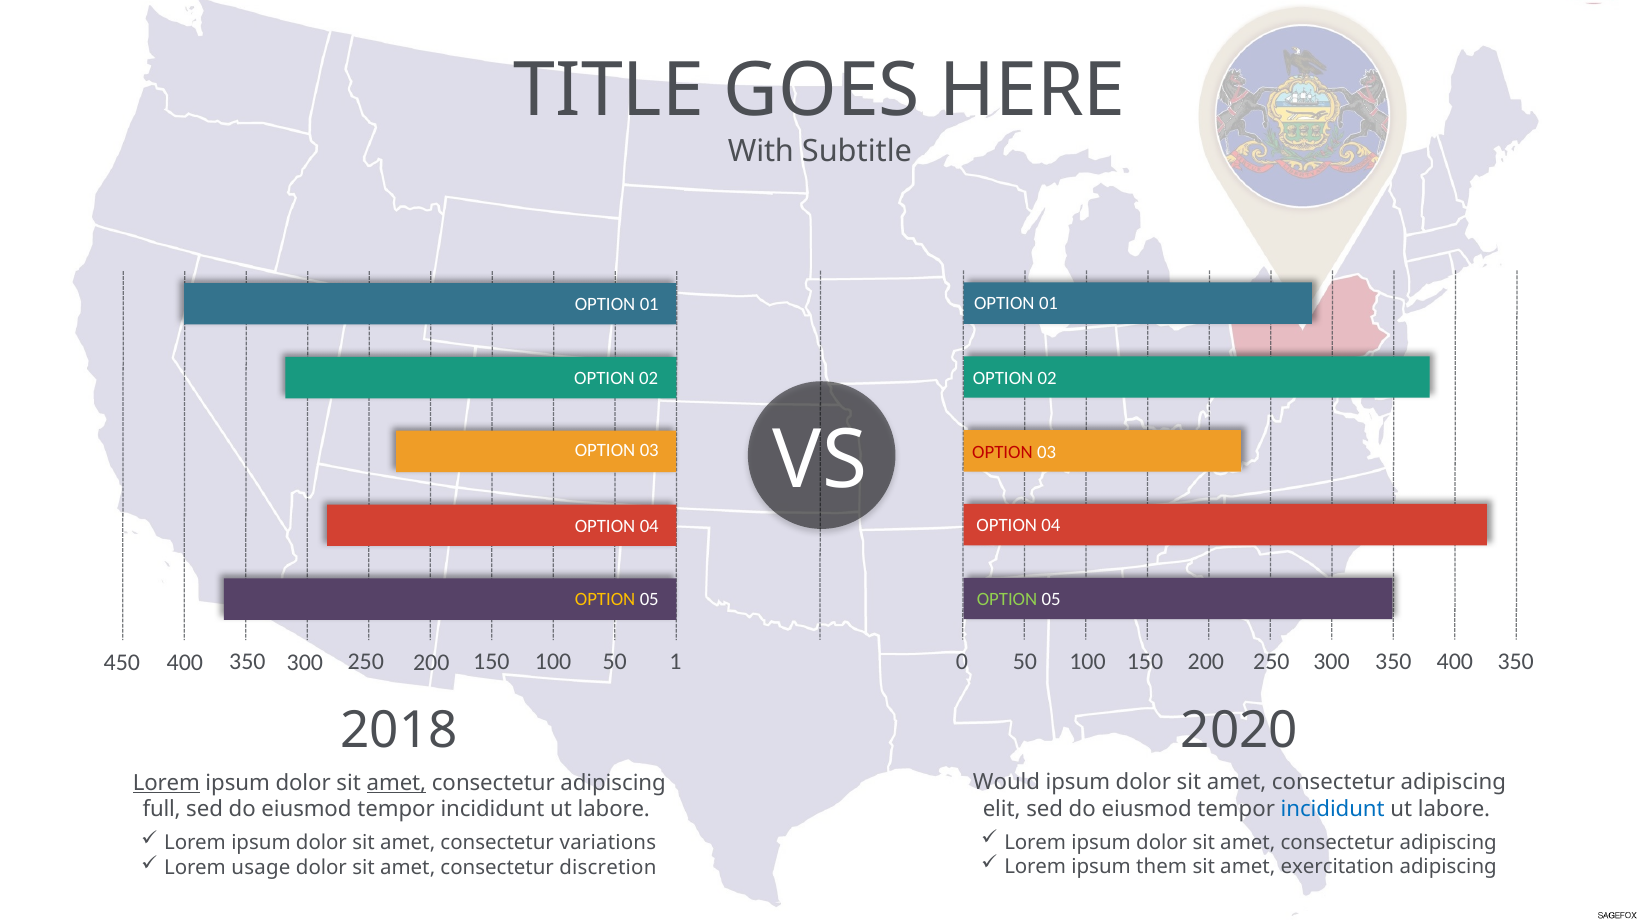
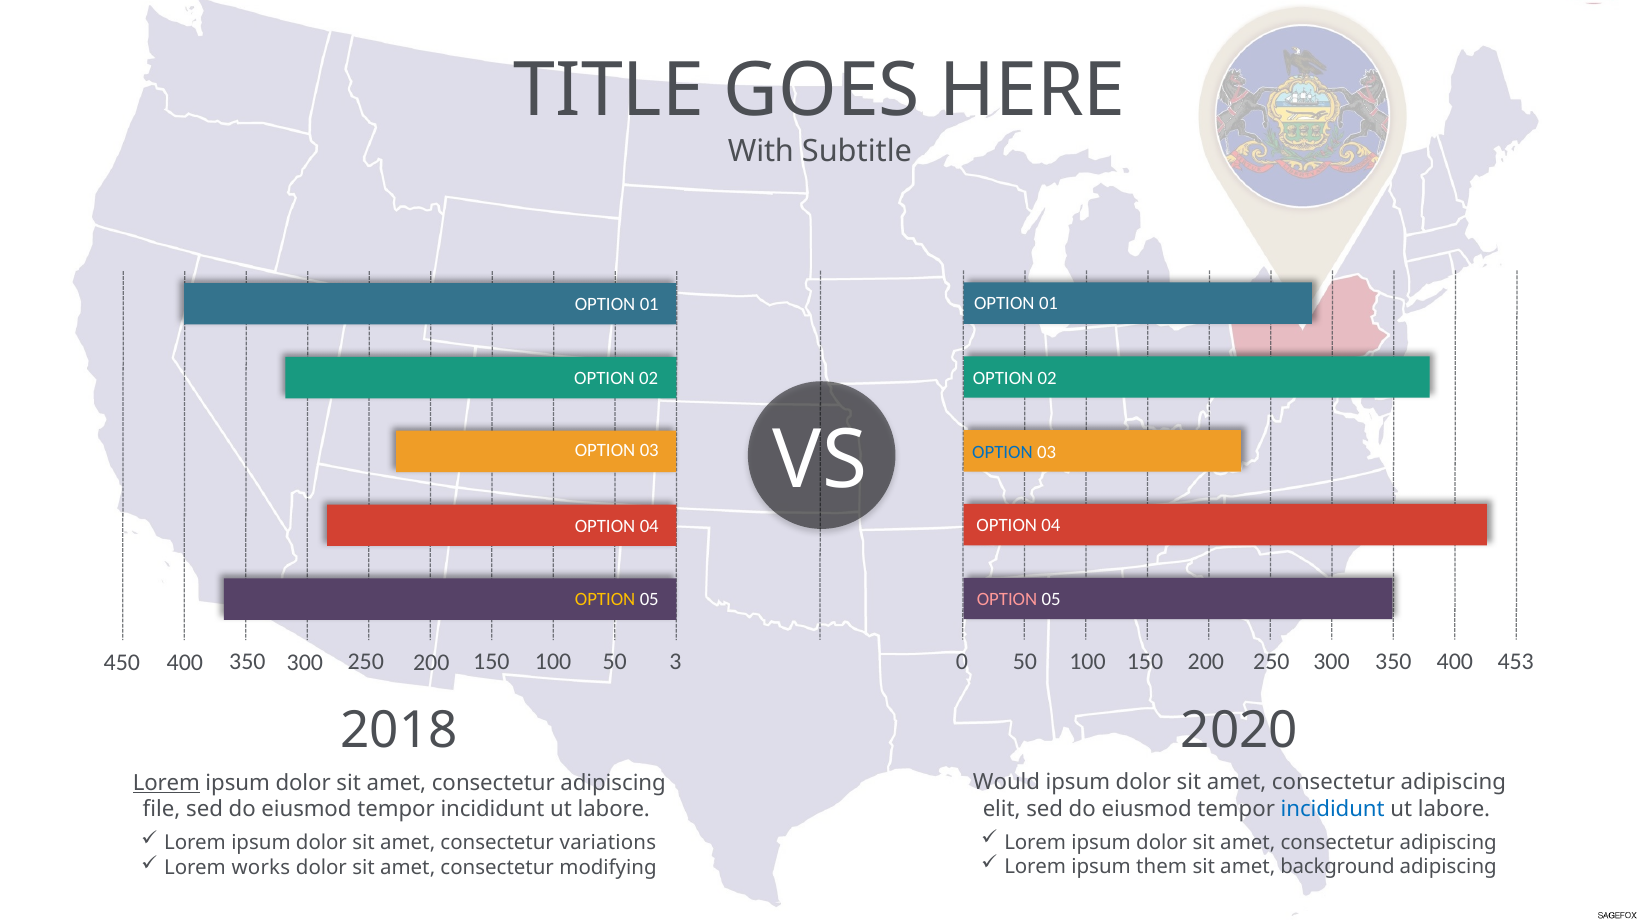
OPTION at (1002, 452) colour: red -> blue
OPTION at (1007, 599) colour: light green -> pink
400 350: 350 -> 453
1: 1 -> 3
amet at (396, 782) underline: present -> none
full: full -> file
exercitation: exercitation -> background
usage: usage -> works
discretion: discretion -> modifying
